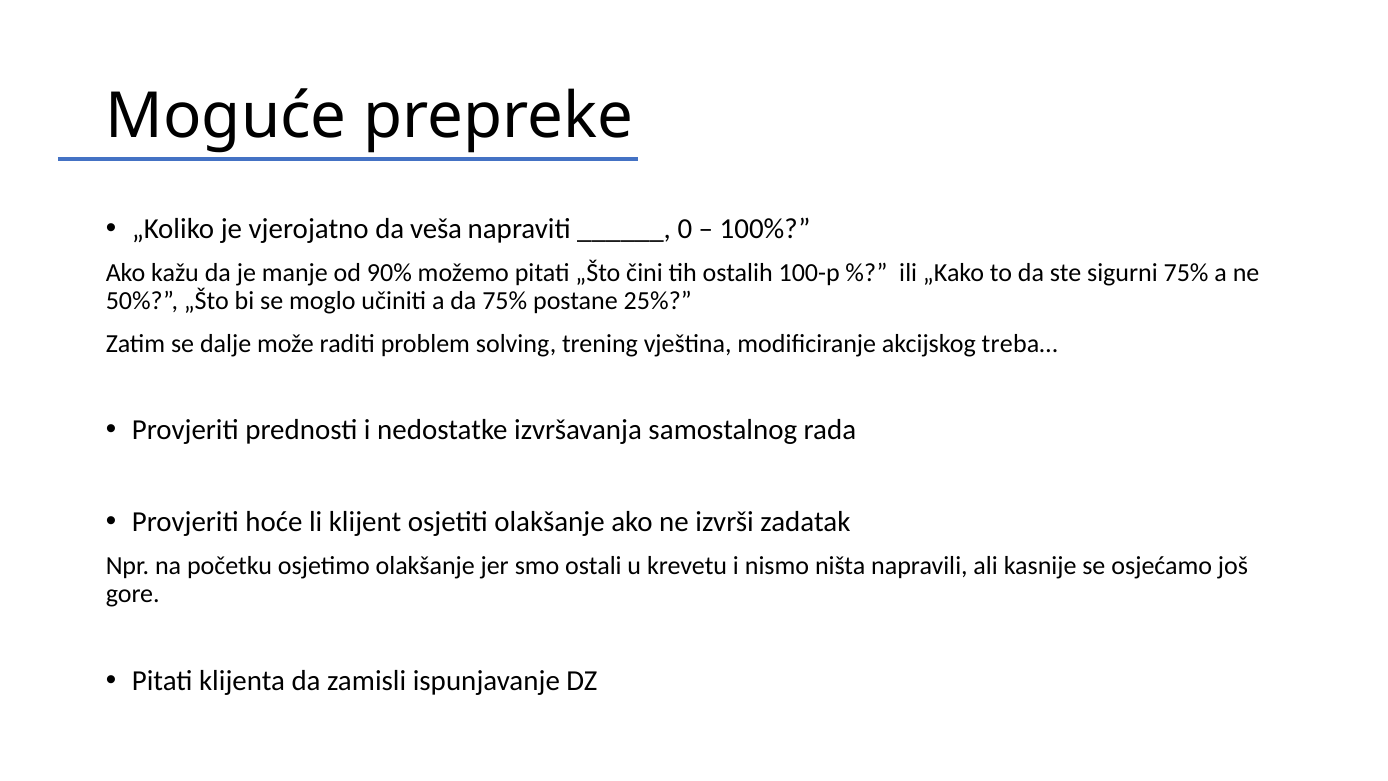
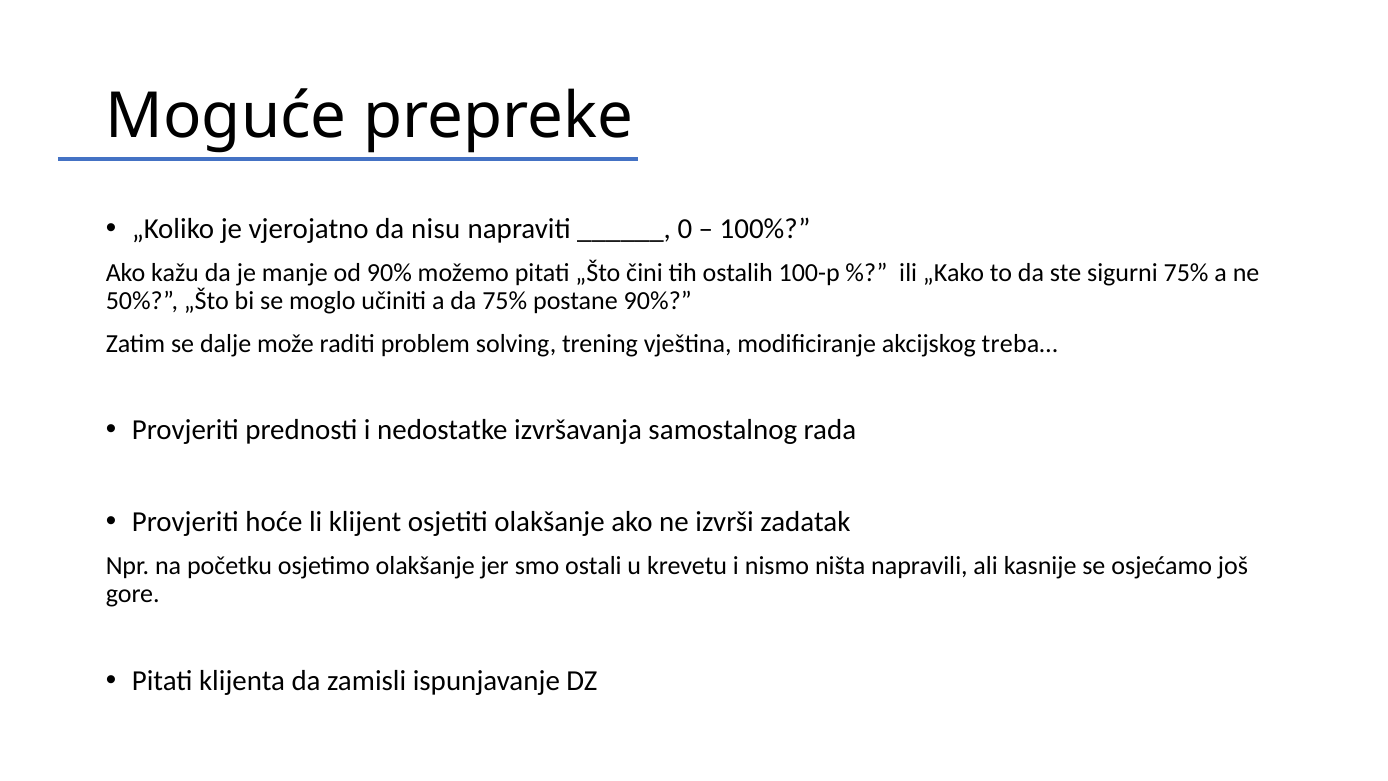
veša: veša -> nisu
postane 25%: 25% -> 90%
